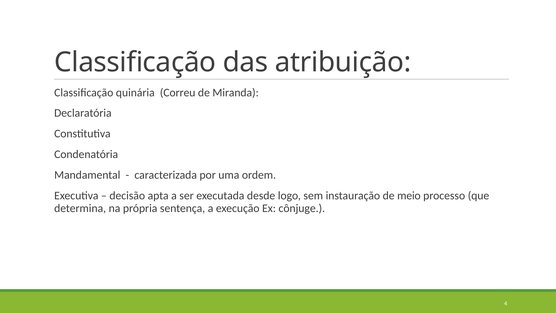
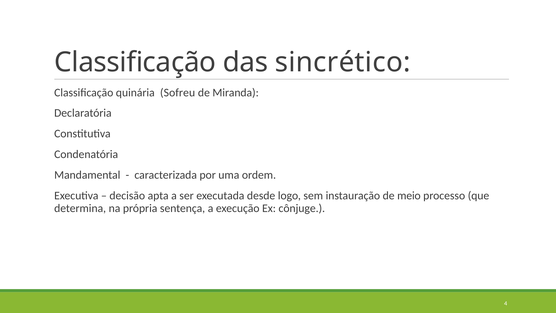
atribuição: atribuição -> sincrético
Correu: Correu -> Sofreu
